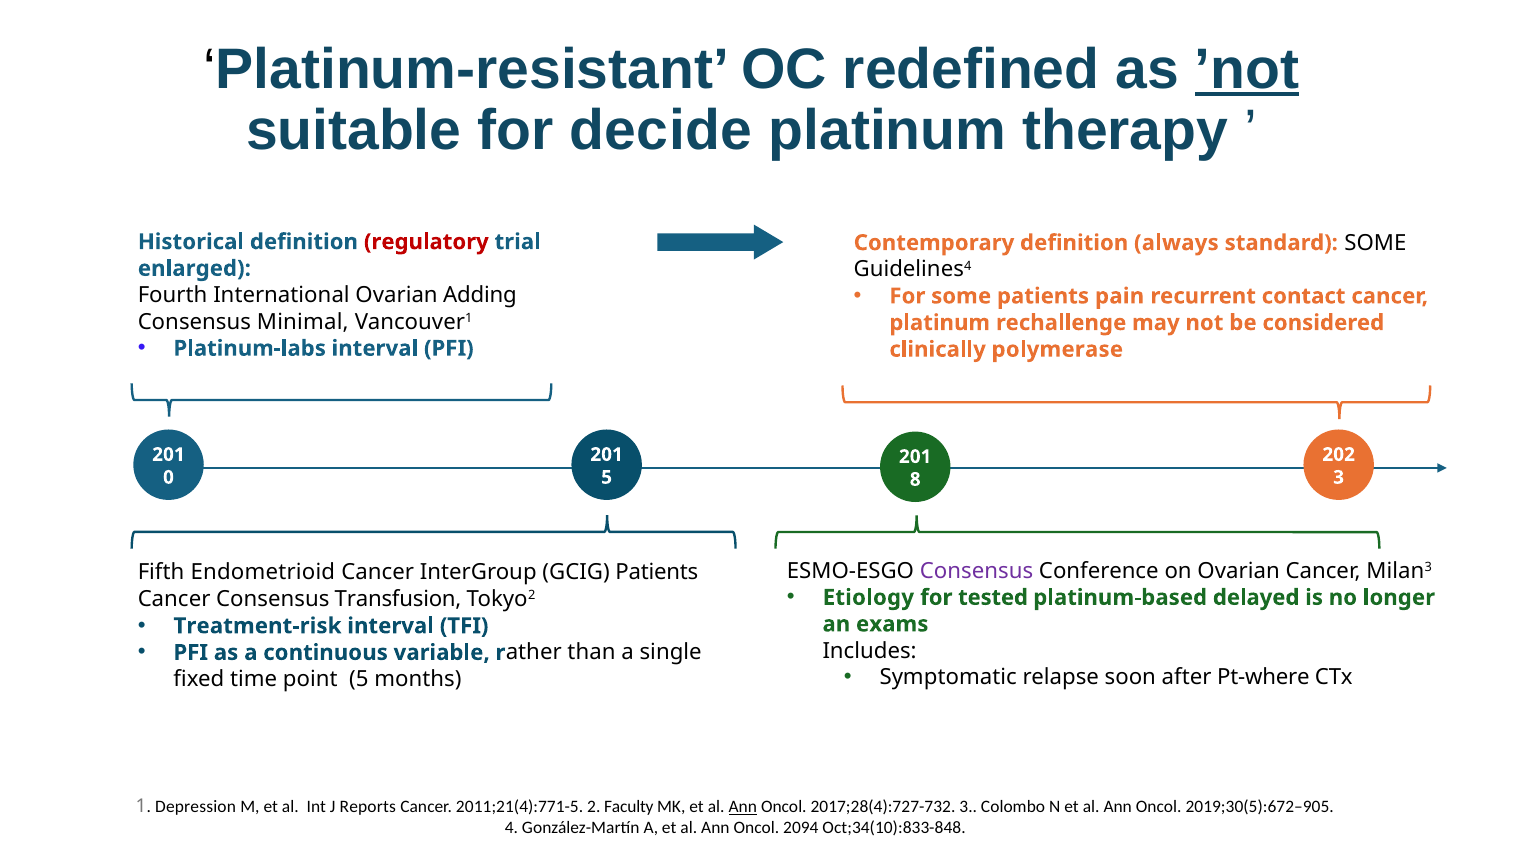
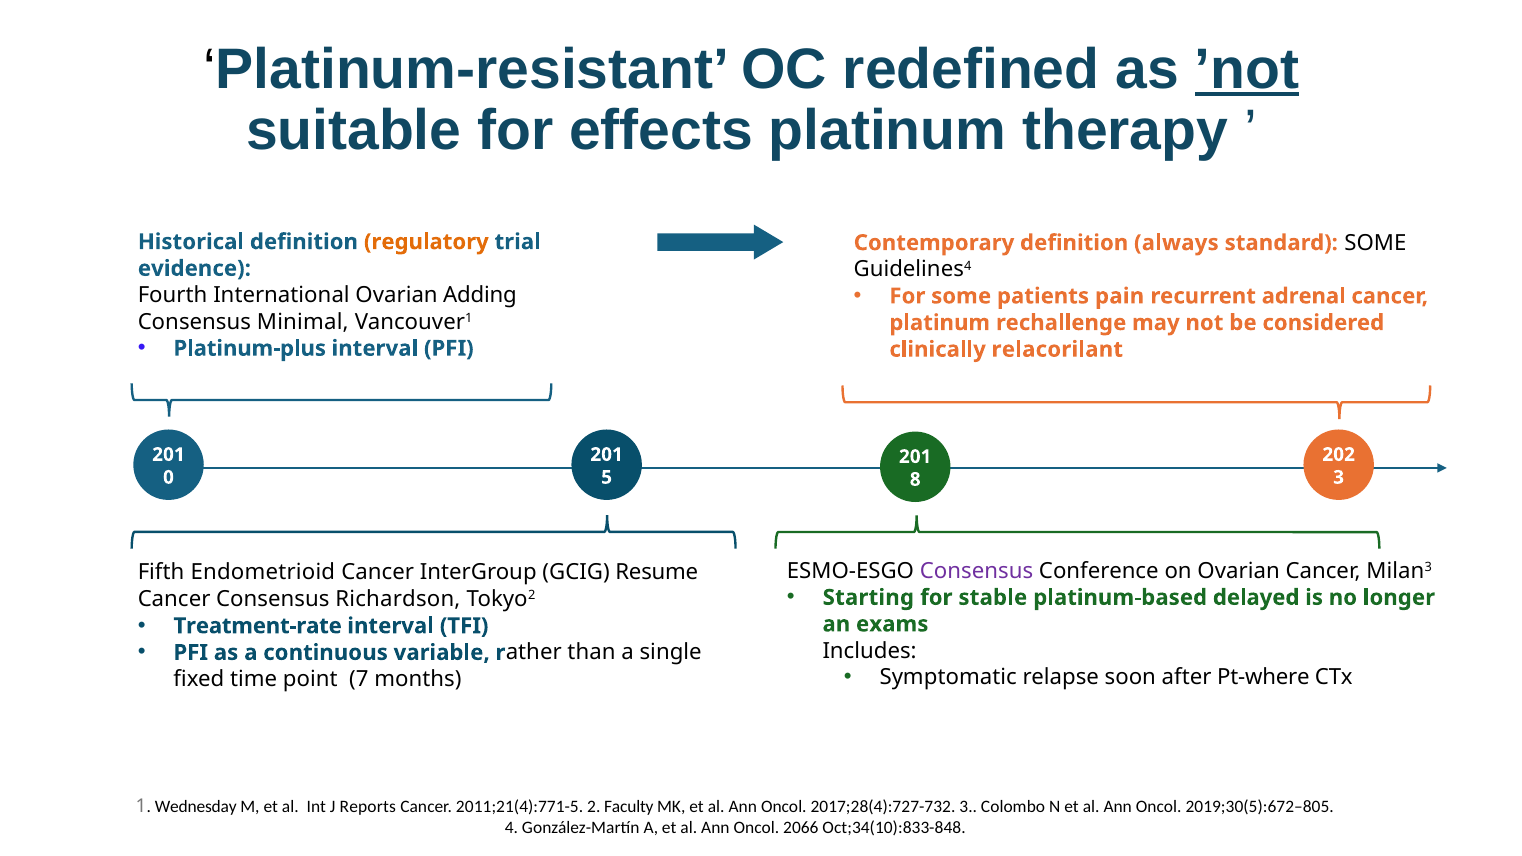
decide: decide -> effects
regulatory colour: red -> orange
enlarged: enlarged -> evidence
contact: contact -> adrenal
Platinum-labs: Platinum-labs -> Platinum-plus
polymerase: polymerase -> relacorilant
GCIG Patients: Patients -> Resume
Etiology: Etiology -> Starting
tested: tested -> stable
Transfusion: Transfusion -> Richardson
Treatment-risk: Treatment-risk -> Treatment-rate
point 5: 5 -> 7
Depression: Depression -> Wednesday
Ann at (743, 807) underline: present -> none
2019;30(5):672–905: 2019;30(5):672–905 -> 2019;30(5):672–805
2094: 2094 -> 2066
